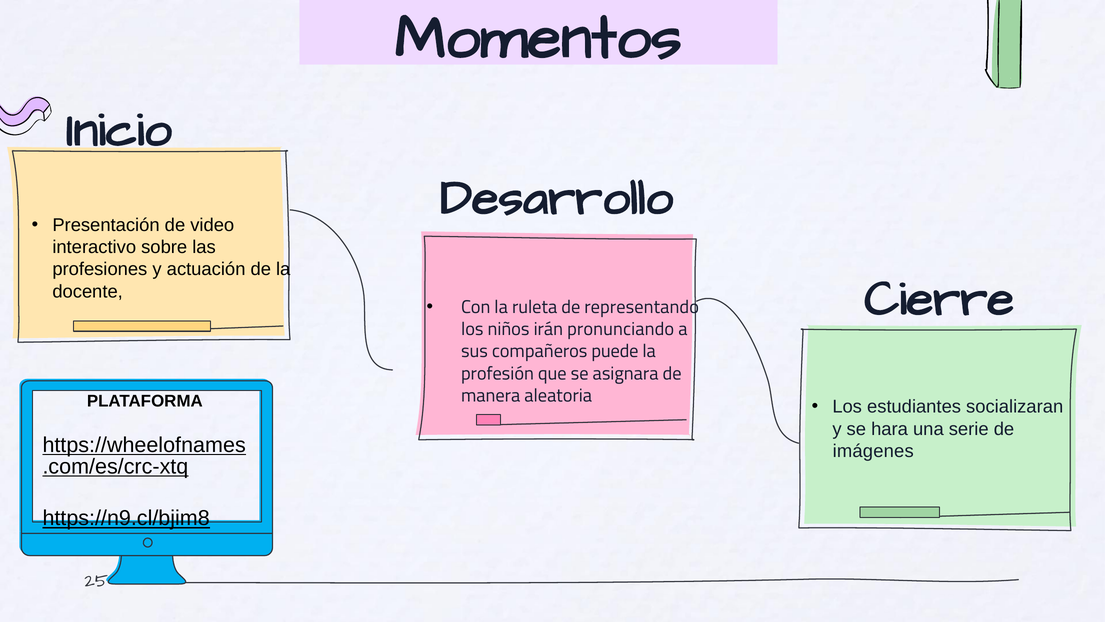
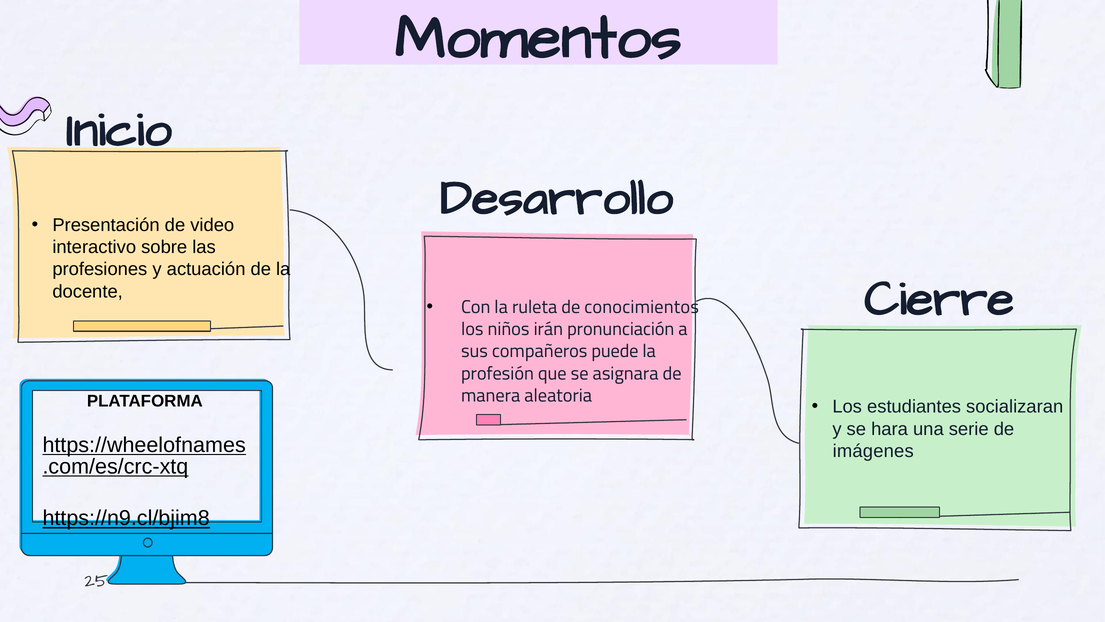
representando: representando -> conocimientos
pronunciando: pronunciando -> pronunciación
